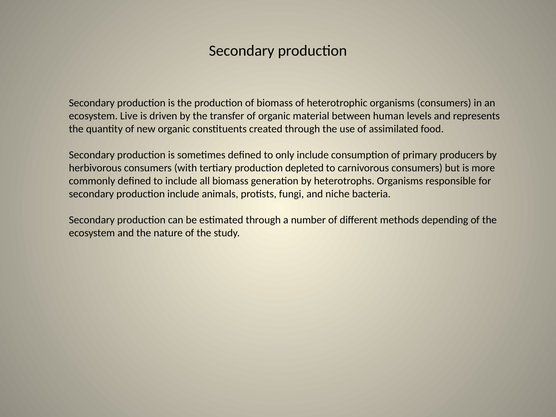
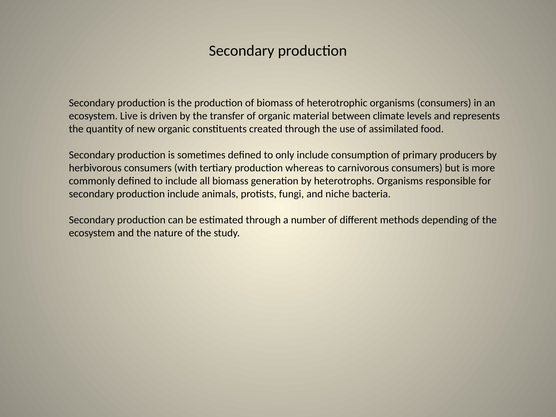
human: human -> climate
depleted: depleted -> whereas
